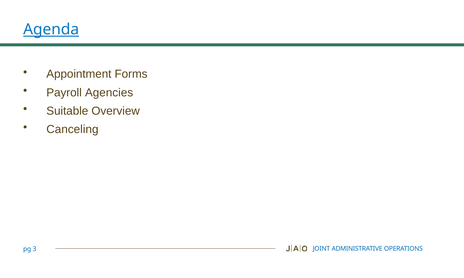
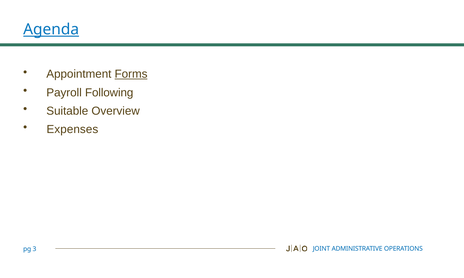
Forms underline: none -> present
Agencies: Agencies -> Following
Canceling: Canceling -> Expenses
